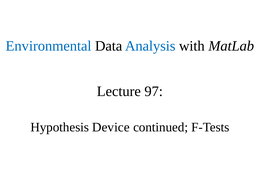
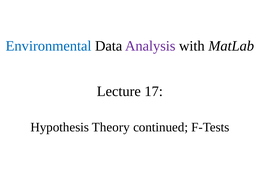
Analysis colour: blue -> purple
97: 97 -> 17
Device: Device -> Theory
